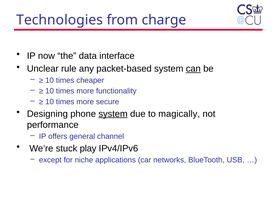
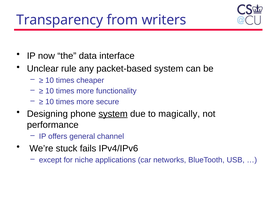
Technologies: Technologies -> Transparency
charge: charge -> writers
can underline: present -> none
play: play -> fails
